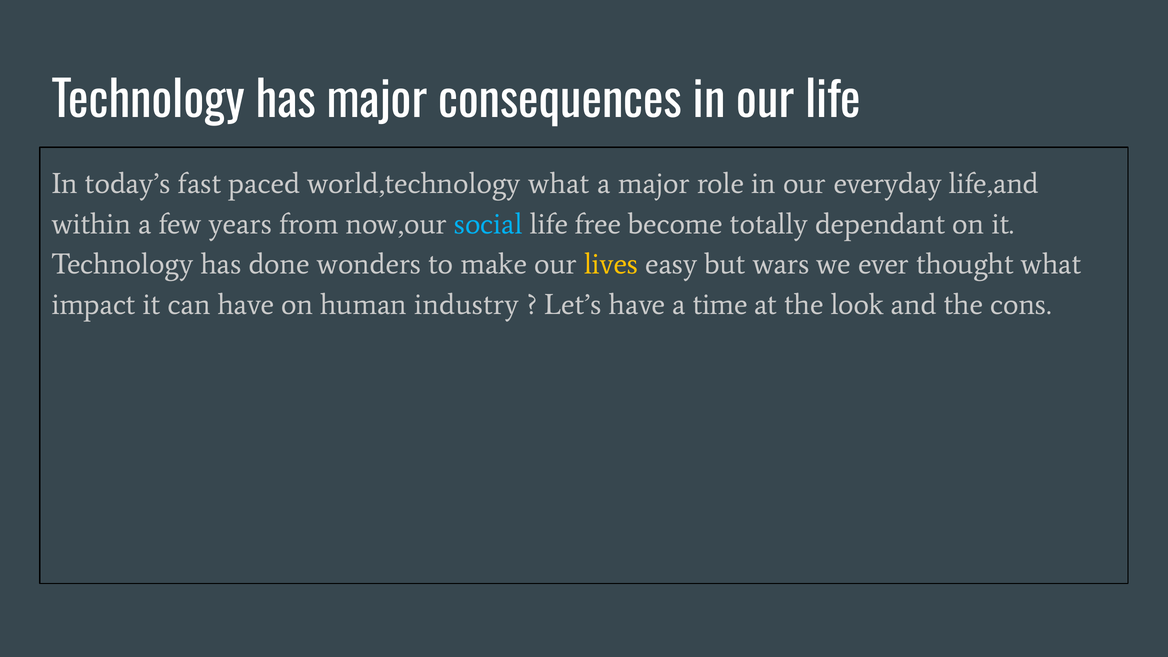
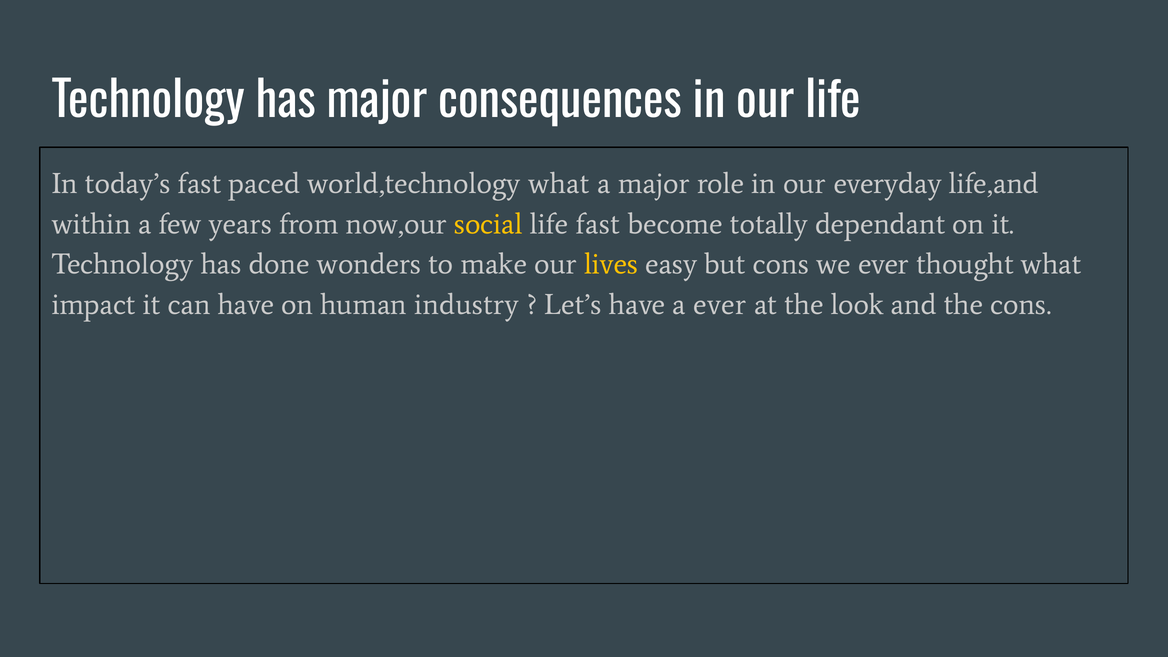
social colour: light blue -> yellow
life free: free -> fast
but wars: wars -> cons
a time: time -> ever
